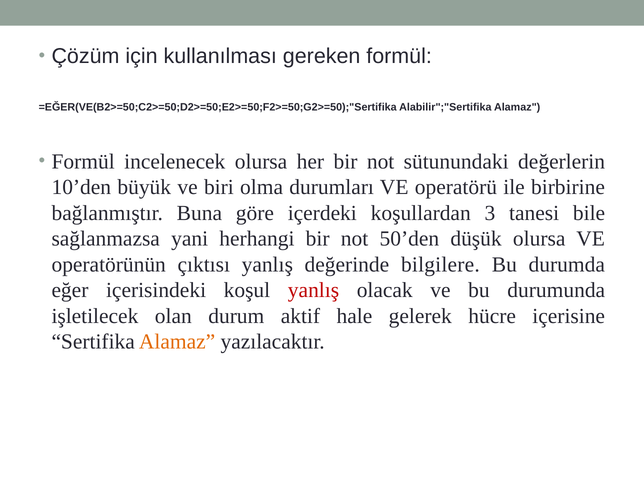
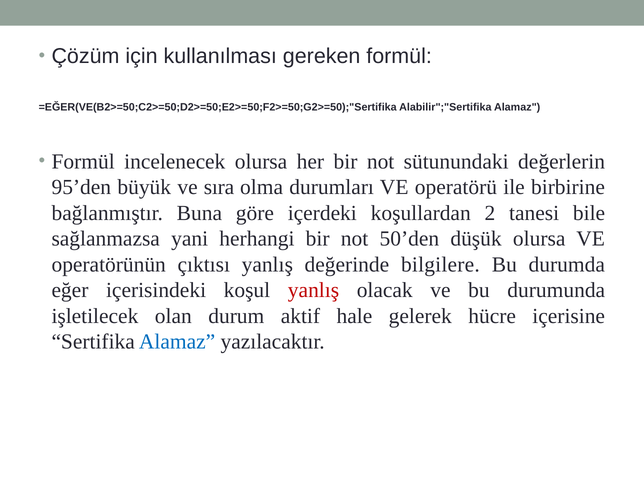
10’den: 10’den -> 95’den
biri: biri -> sıra
3: 3 -> 2
Alamaz at (177, 342) colour: orange -> blue
